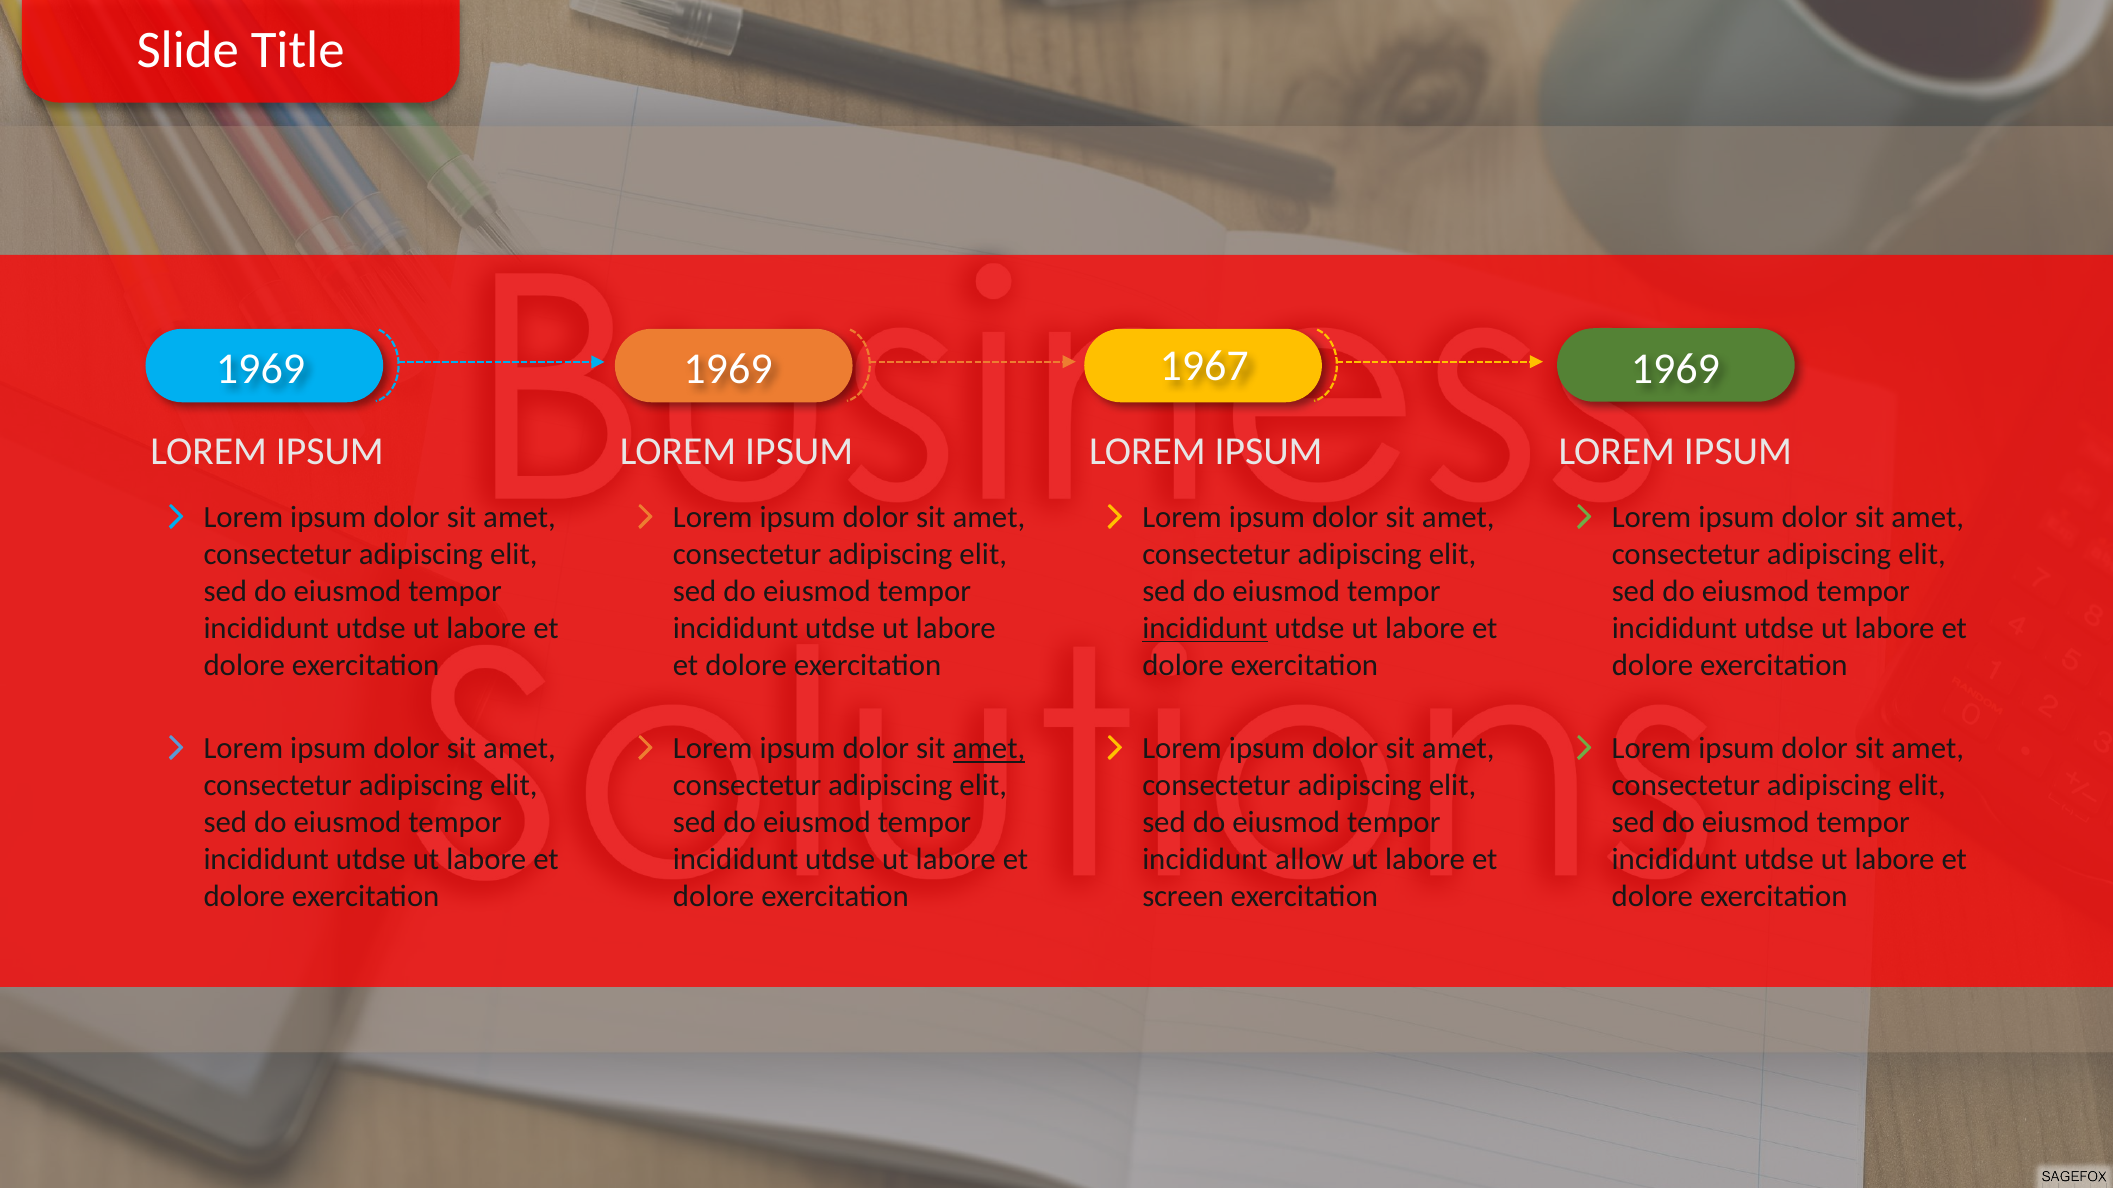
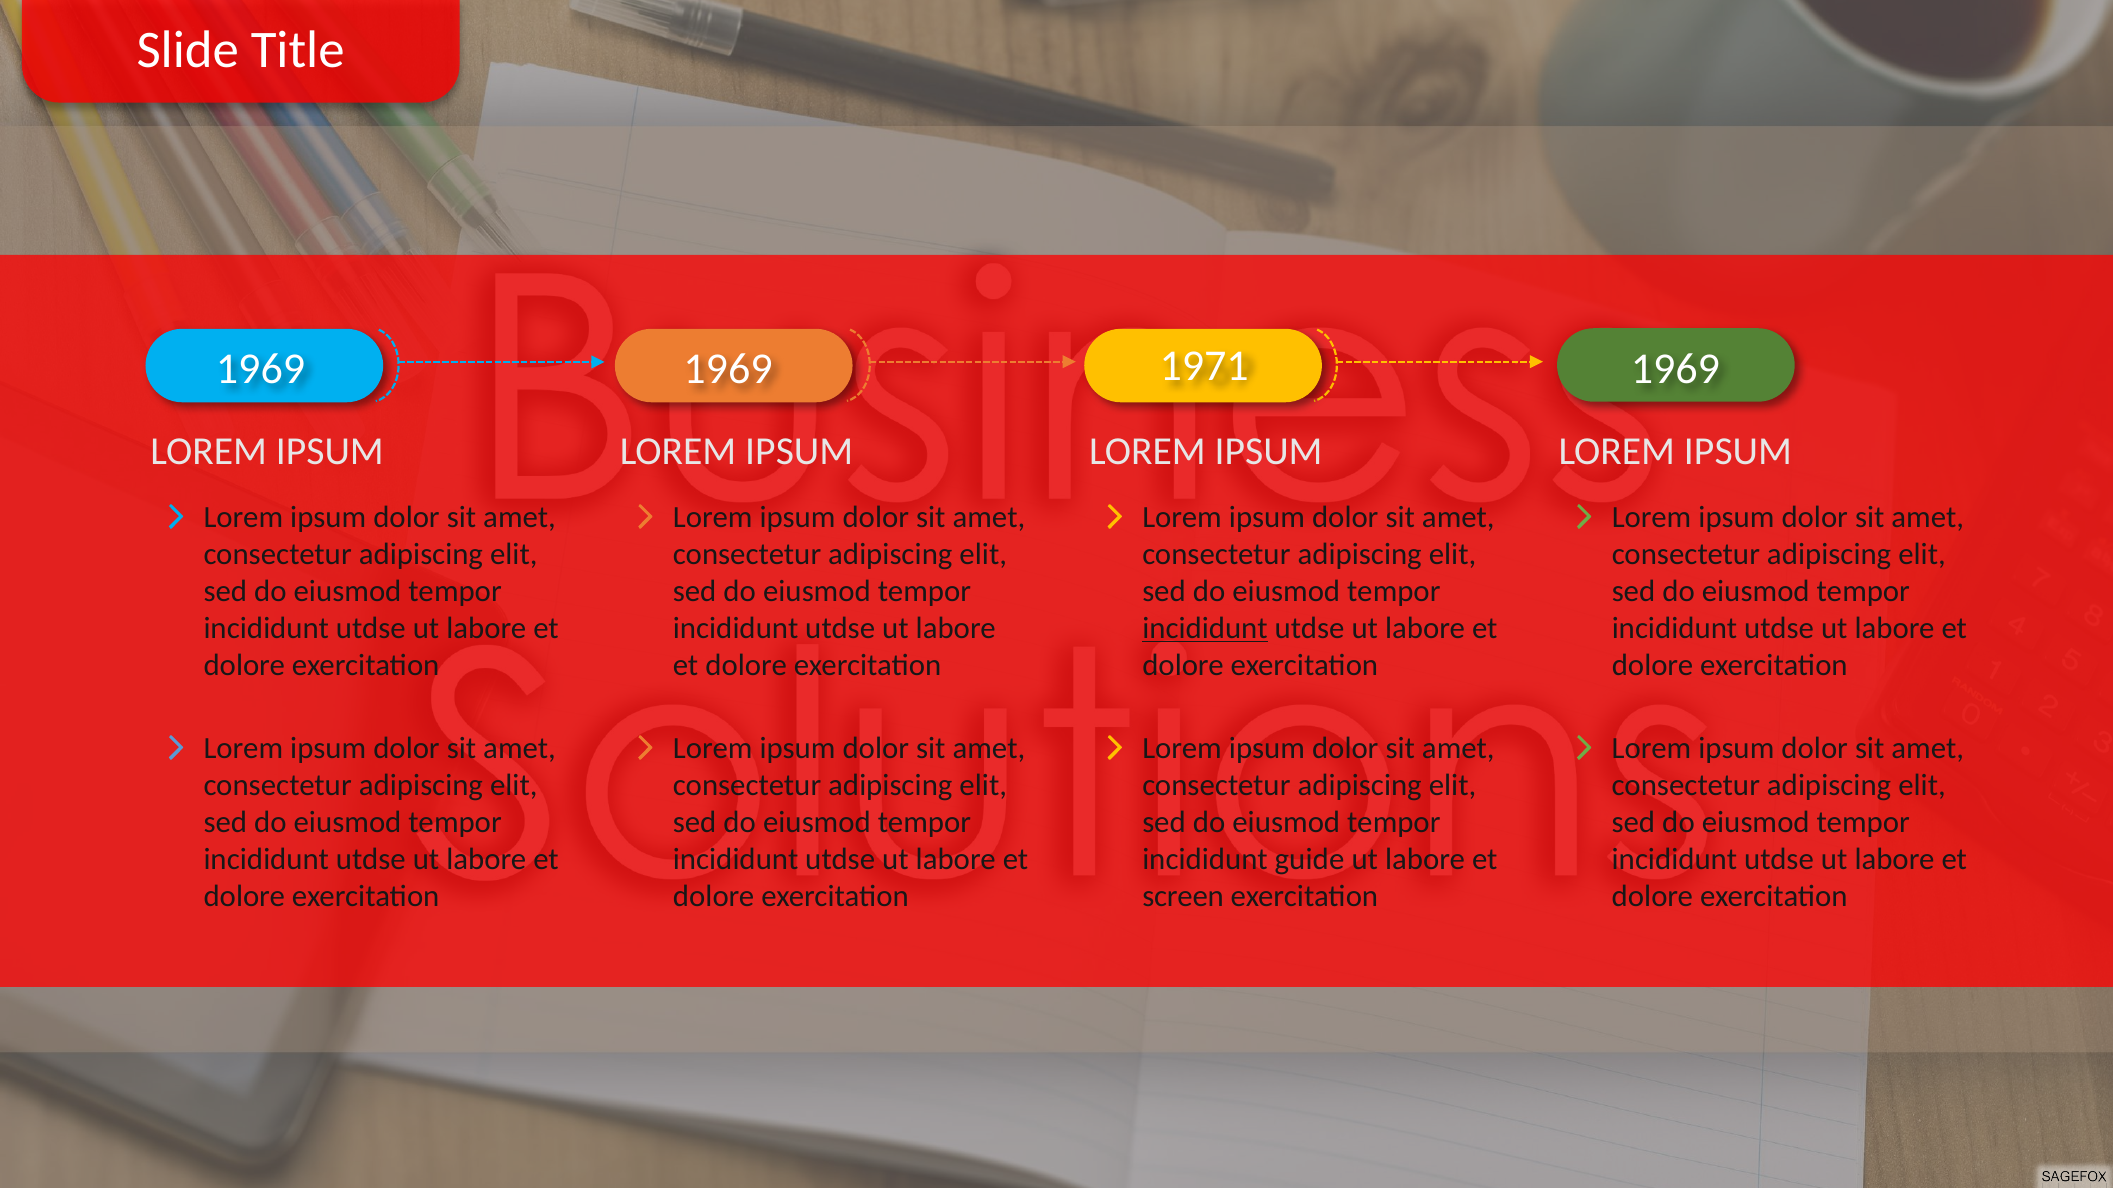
1967: 1967 -> 1971
amet at (989, 749) underline: present -> none
allow: allow -> guide
